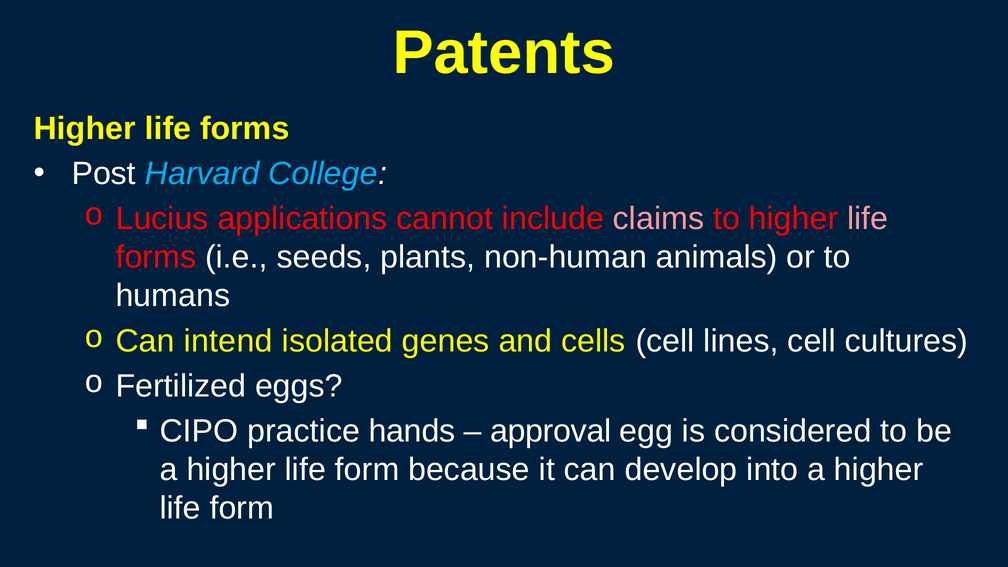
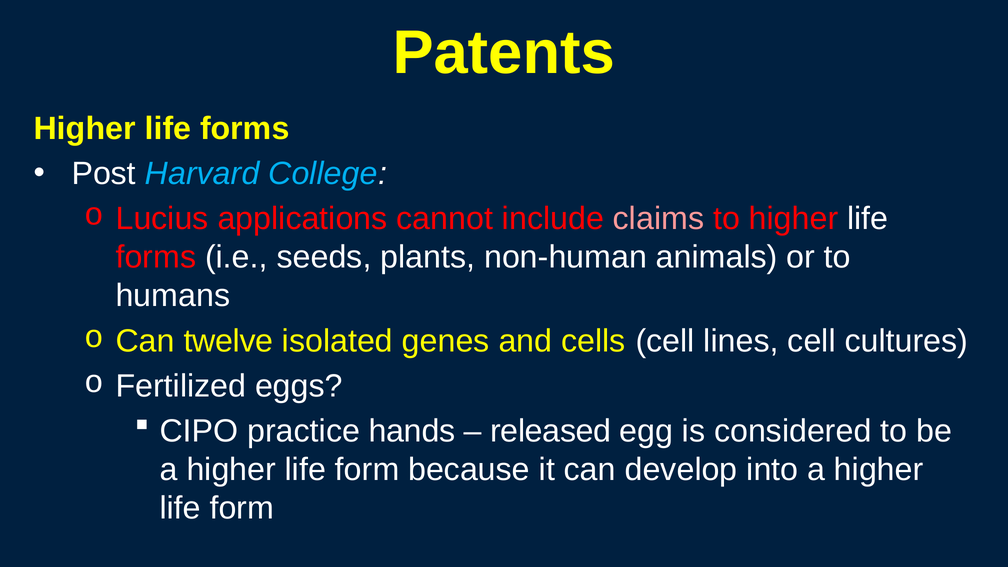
life at (868, 219) colour: pink -> white
intend: intend -> twelve
approval: approval -> released
